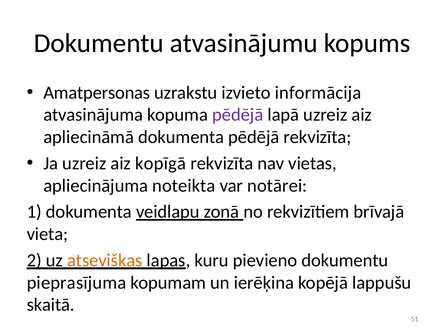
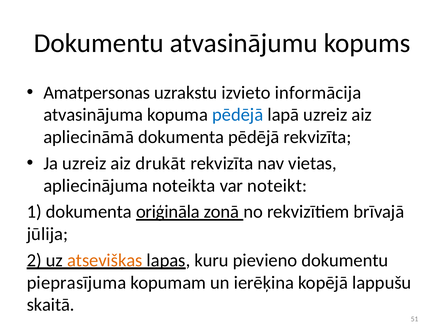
pēdējā at (238, 115) colour: purple -> blue
kopīgā: kopīgā -> drukāt
notārei: notārei -> noteikt
veidlapu: veidlapu -> oriģināla
vieta: vieta -> jūlija
